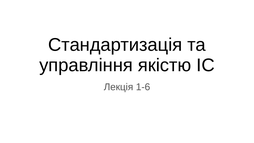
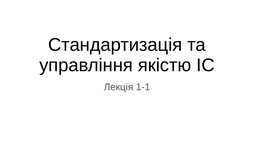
1-6: 1-6 -> 1-1
